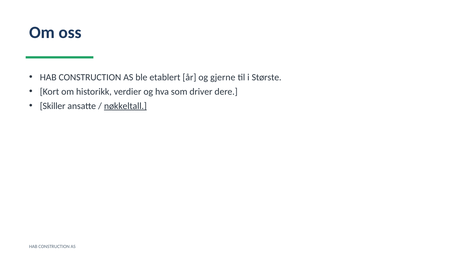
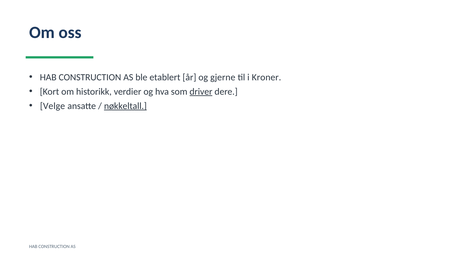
Største: Største -> Kroner
driver underline: none -> present
Skiller: Skiller -> Velge
